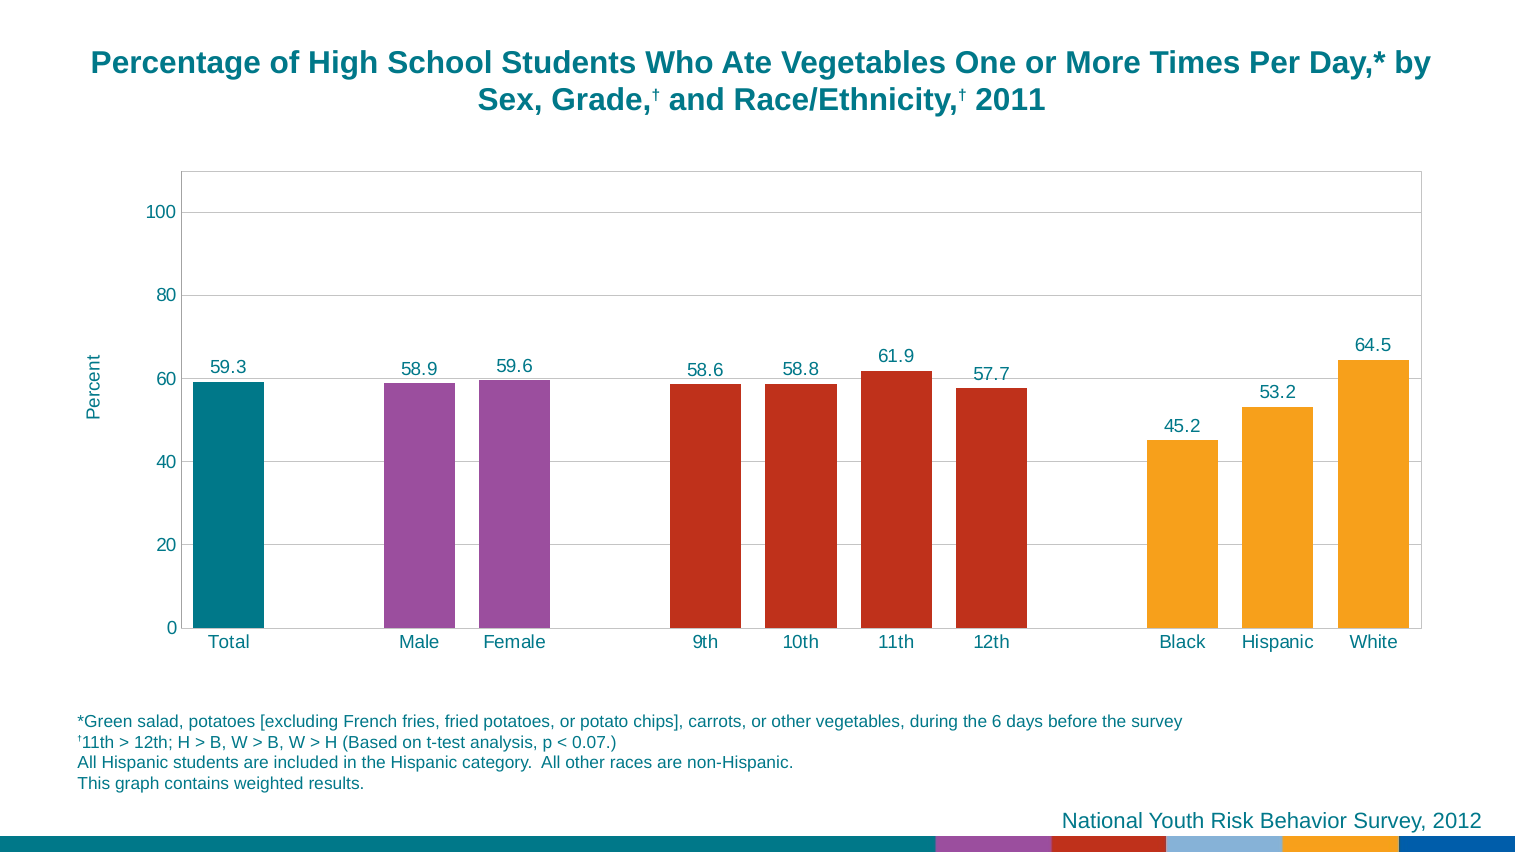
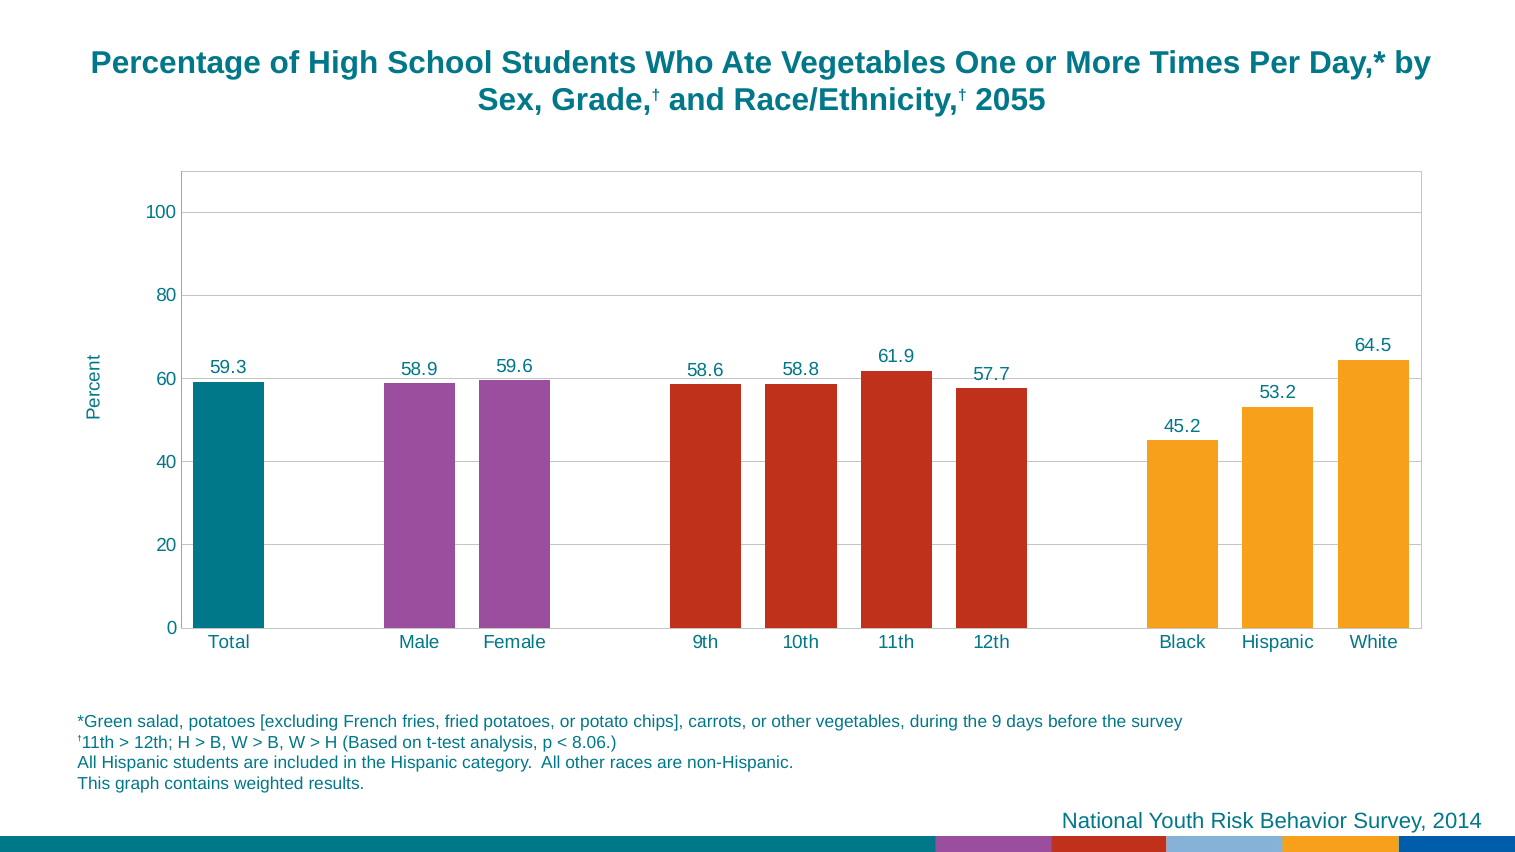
2011: 2011 -> 2055
6: 6 -> 9
0.07: 0.07 -> 8.06
2012: 2012 -> 2014
